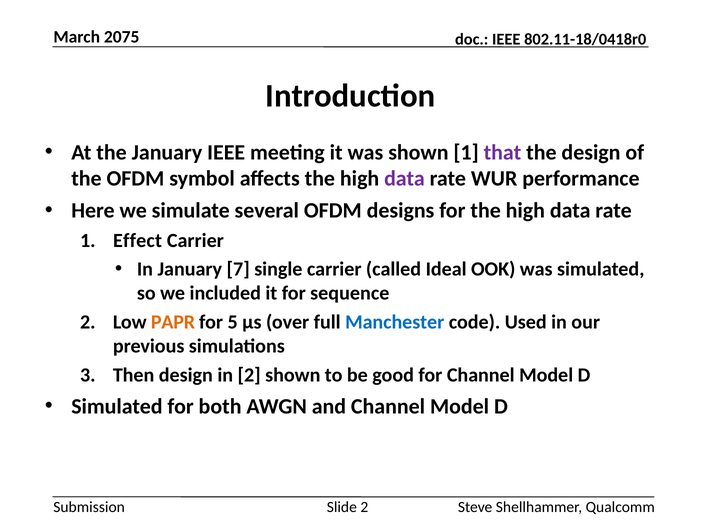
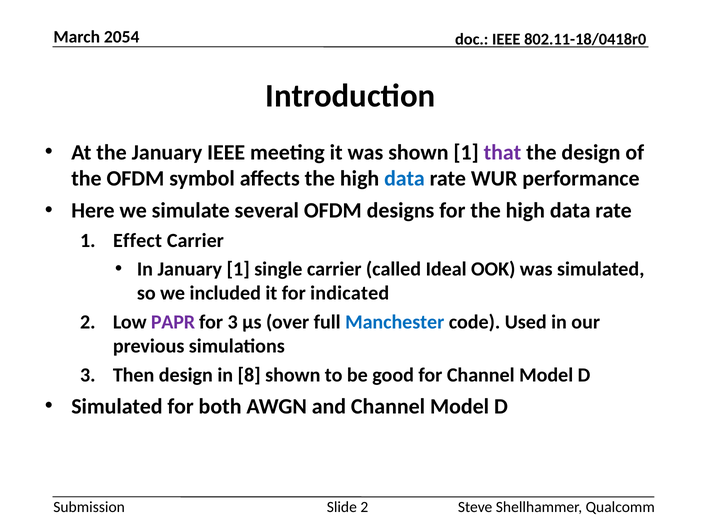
2075: 2075 -> 2054
data at (404, 179) colour: purple -> blue
January 7: 7 -> 1
sequence: sequence -> indicated
PAPR colour: orange -> purple
for 5: 5 -> 3
in 2: 2 -> 8
